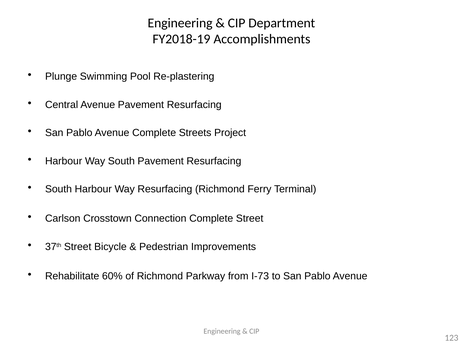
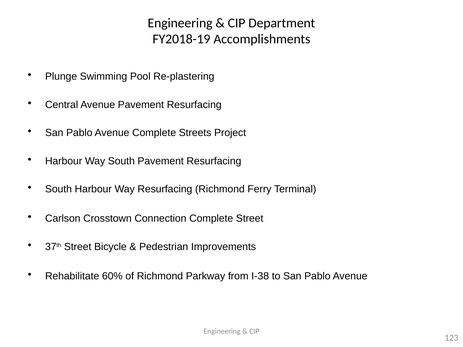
I-73: I-73 -> I-38
